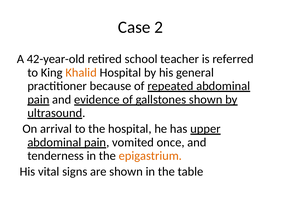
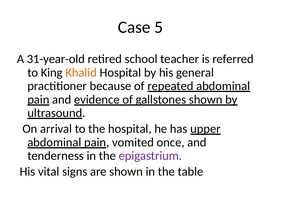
2: 2 -> 5
42-year-old: 42-year-old -> 31-year-old
epigastrium colour: orange -> purple
